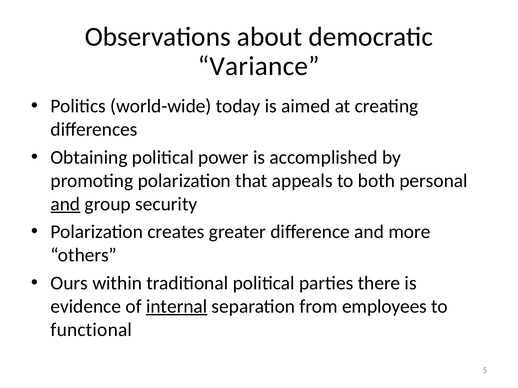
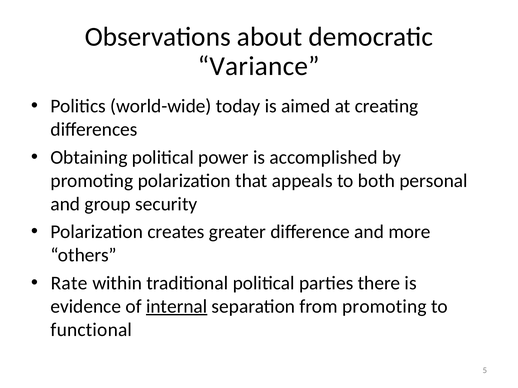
and at (65, 204) underline: present -> none
Ours: Ours -> Rate
from employees: employees -> promoting
